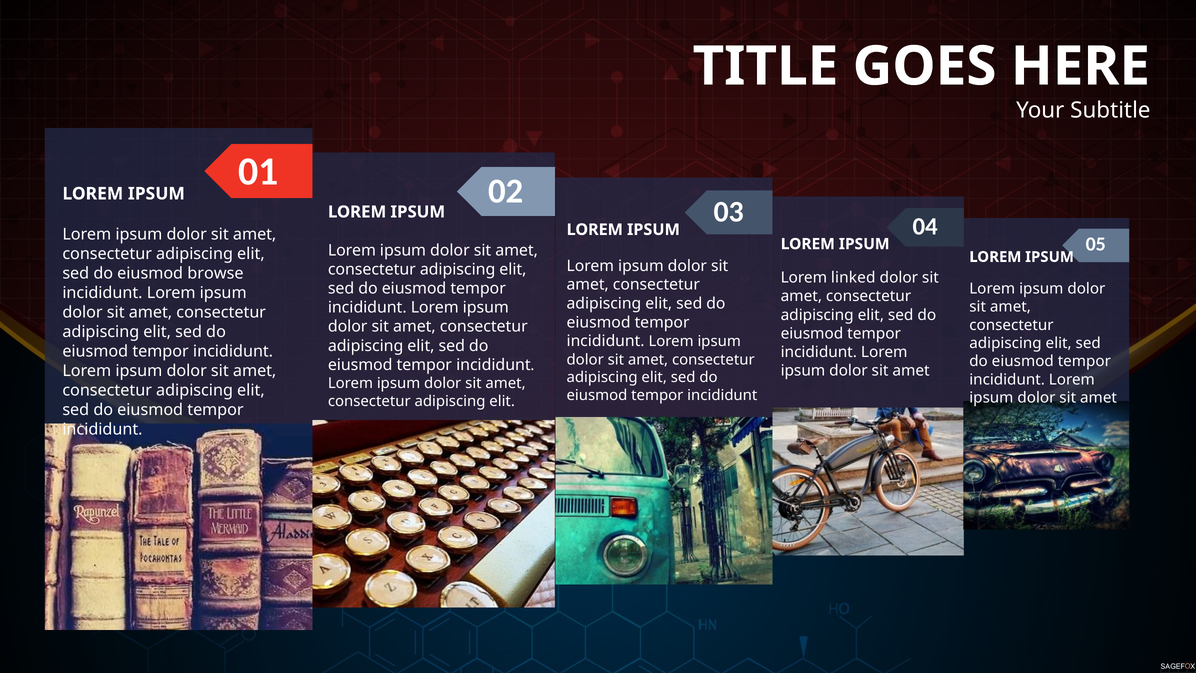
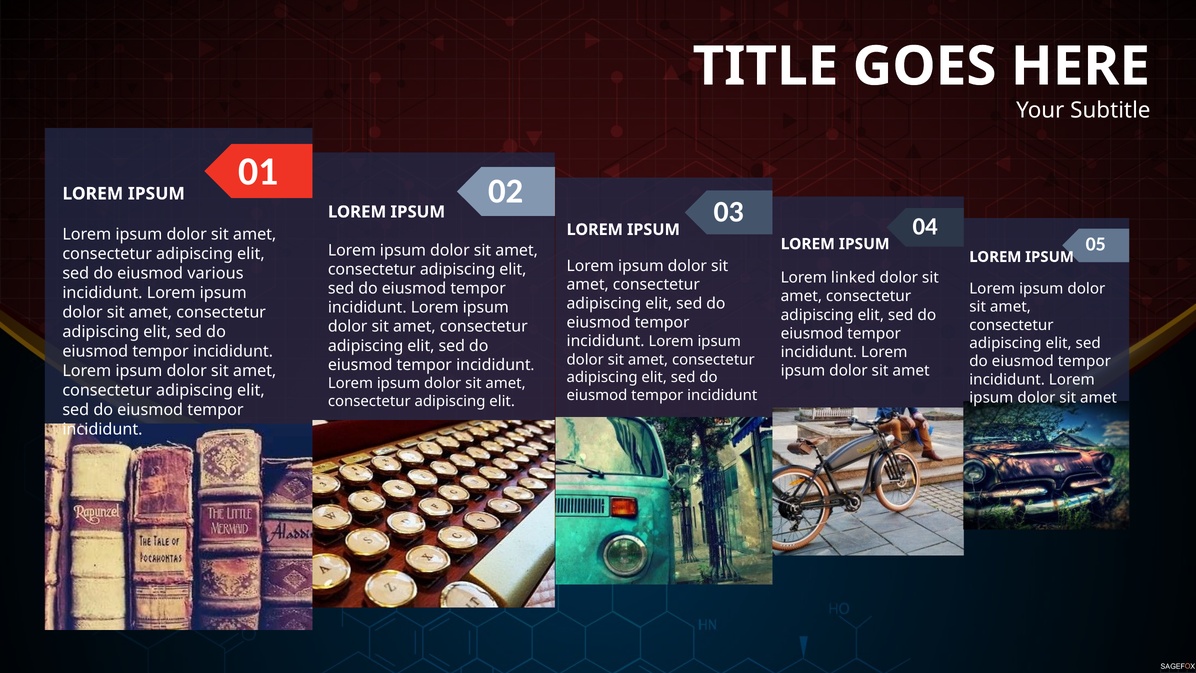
browse: browse -> various
